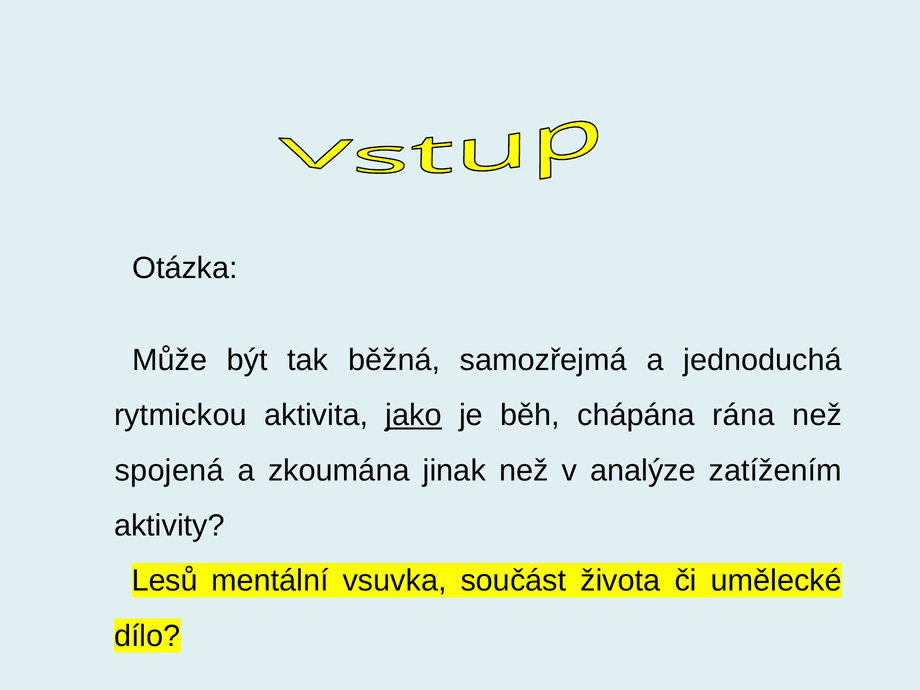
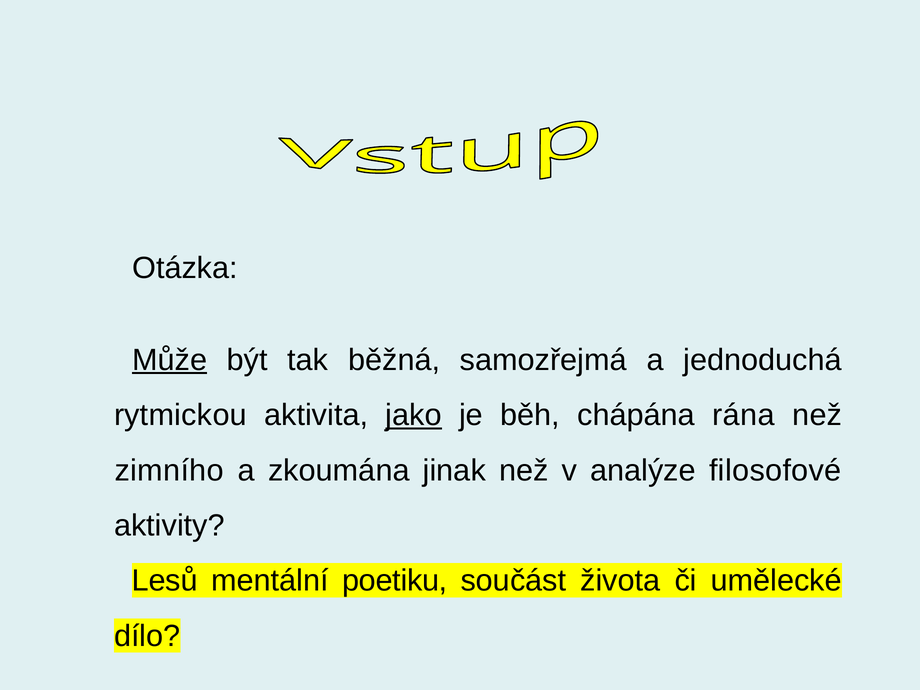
Může underline: none -> present
spojená: spojená -> zimního
zatížením: zatížením -> filosofové
vsuvka: vsuvka -> poetiku
